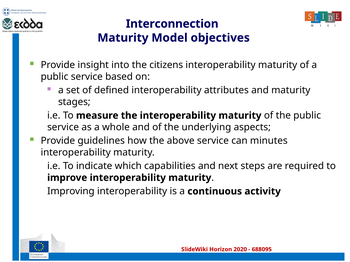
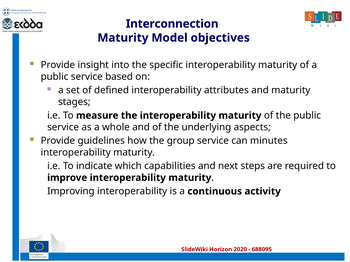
citizens: citizens -> specific
above: above -> group
